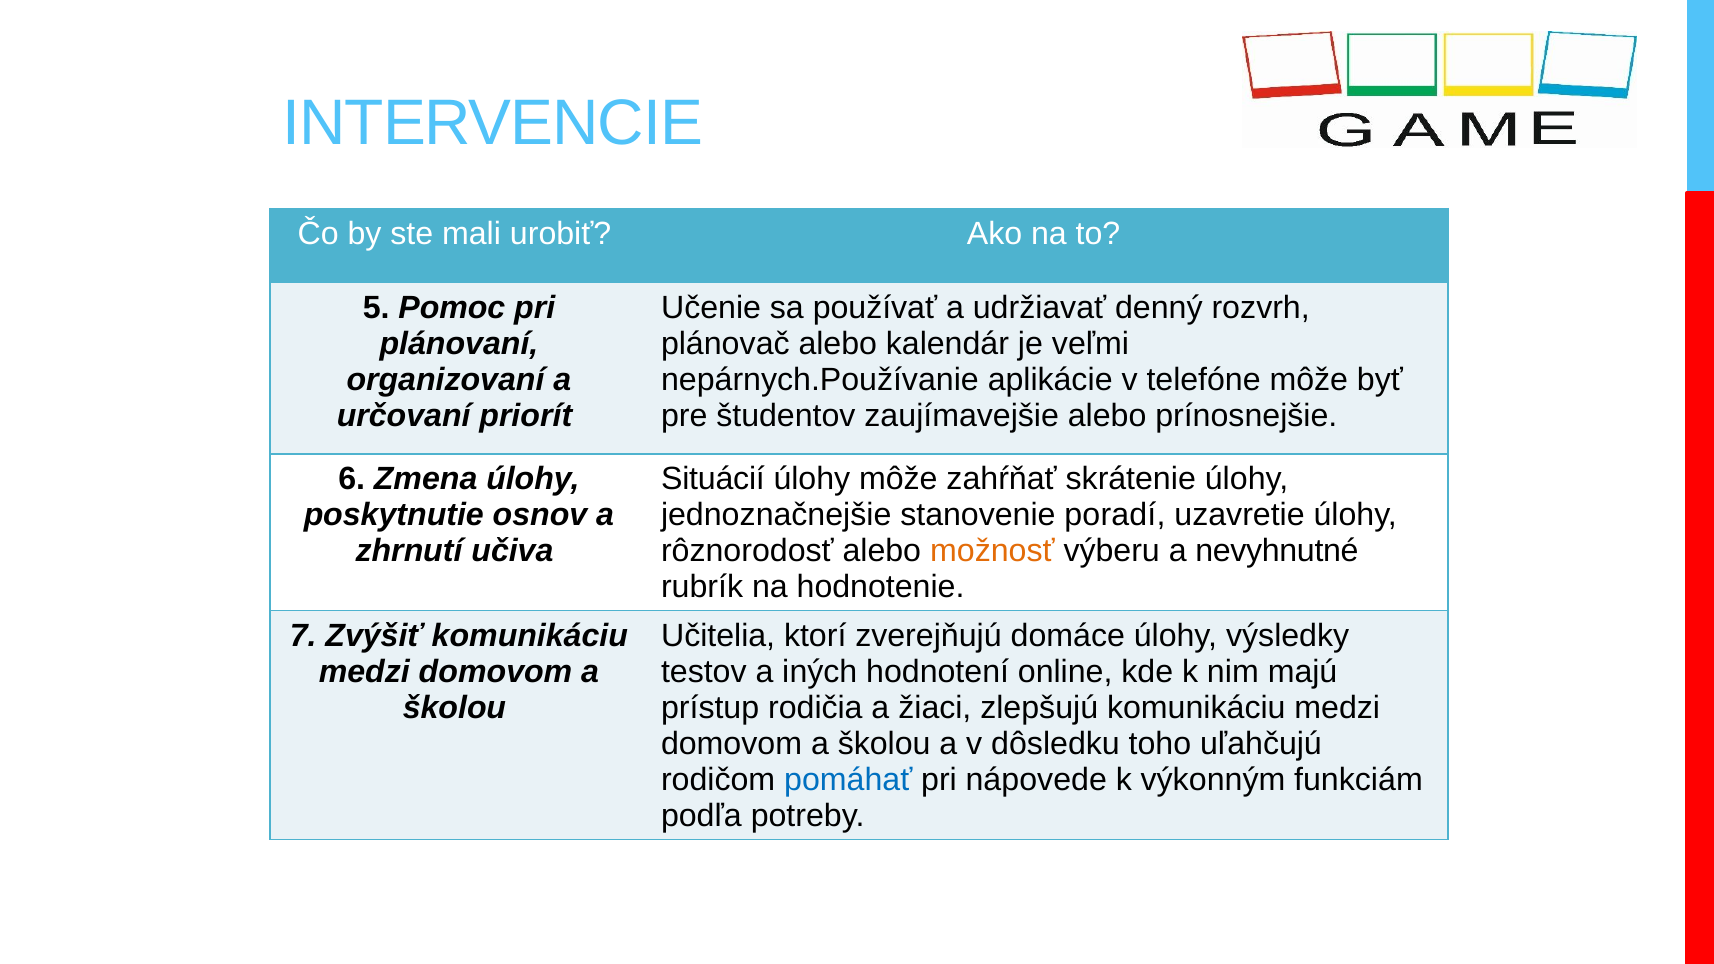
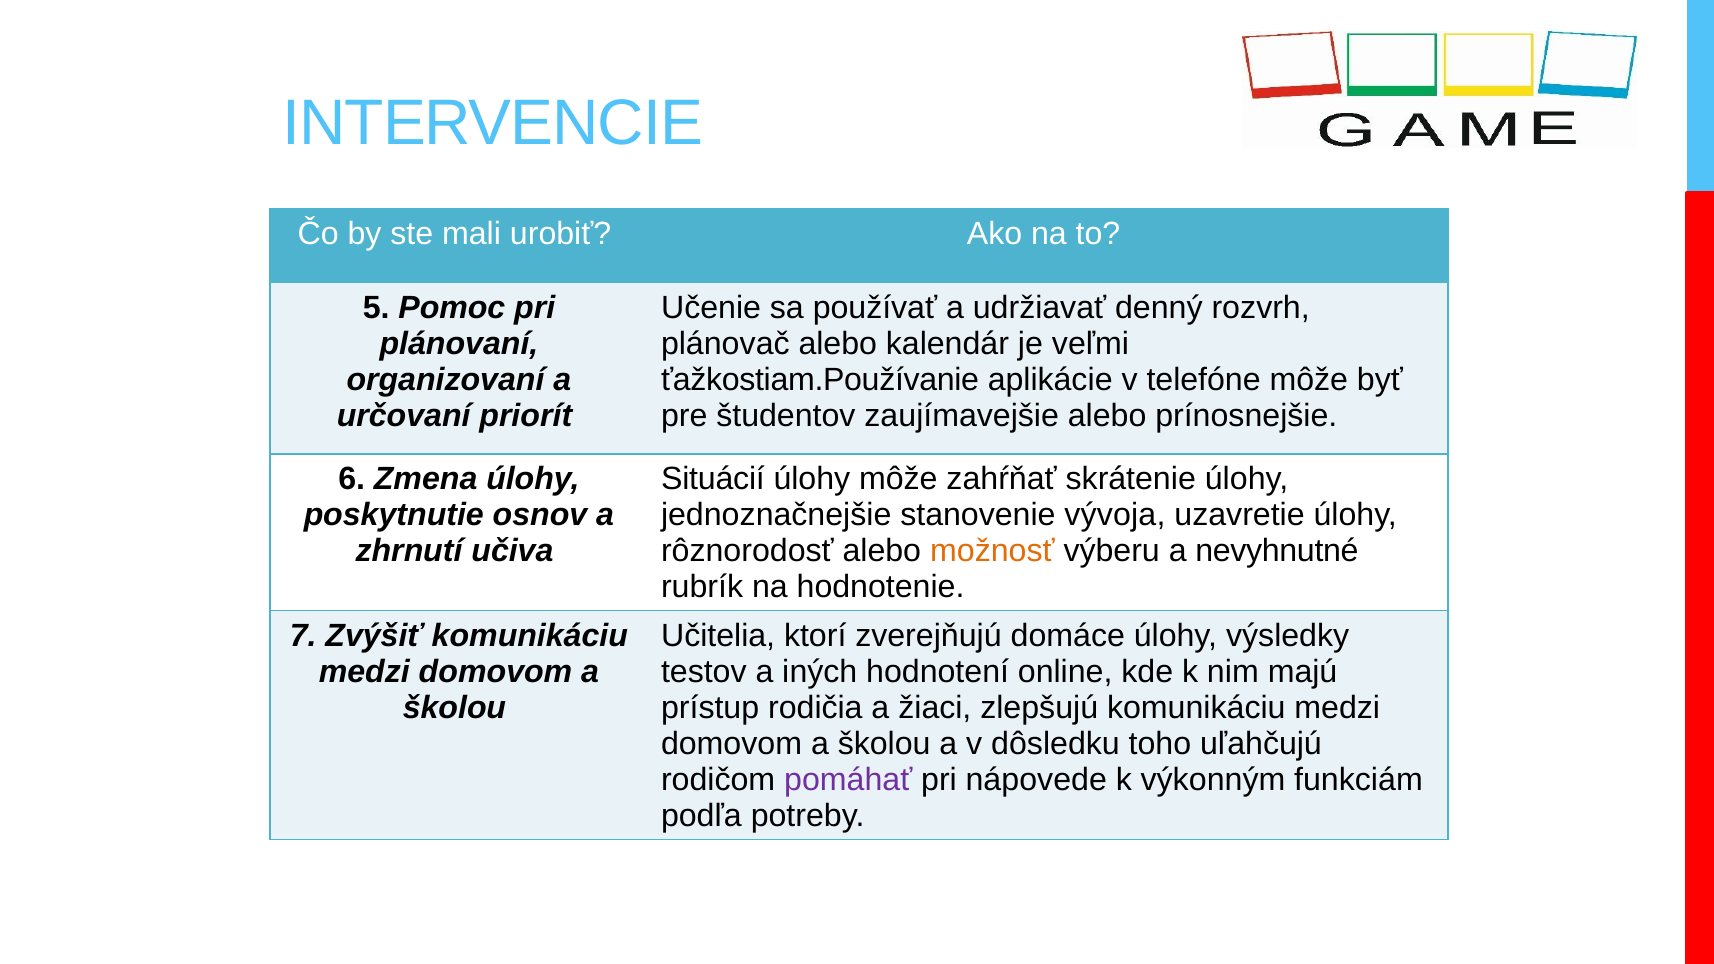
nepárnych.Používanie: nepárnych.Používanie -> ťažkostiam.Používanie
poradí: poradí -> vývoja
pomáhať colour: blue -> purple
